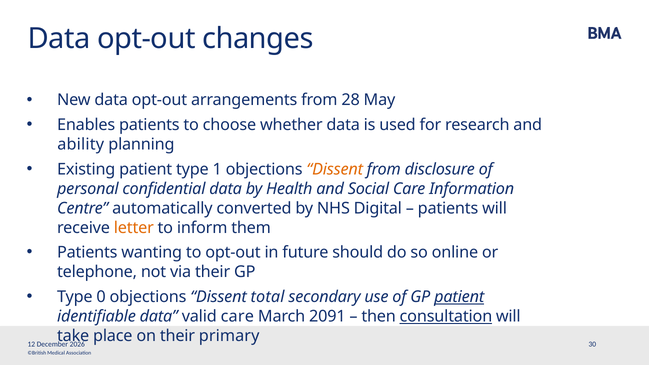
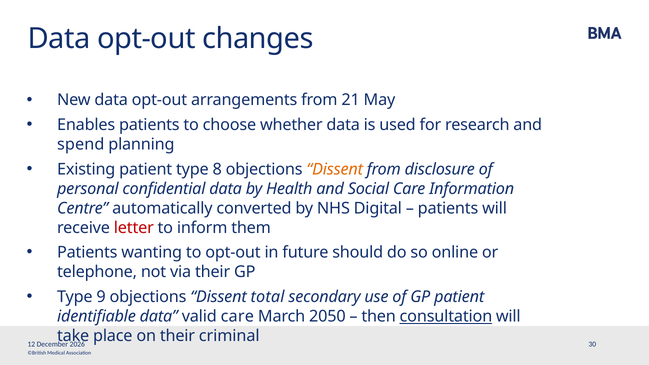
28: 28 -> 21
ability: ability -> spend
1: 1 -> 8
letter colour: orange -> red
0: 0 -> 9
patient at (459, 297) underline: present -> none
2091: 2091 -> 2050
primary: primary -> criminal
